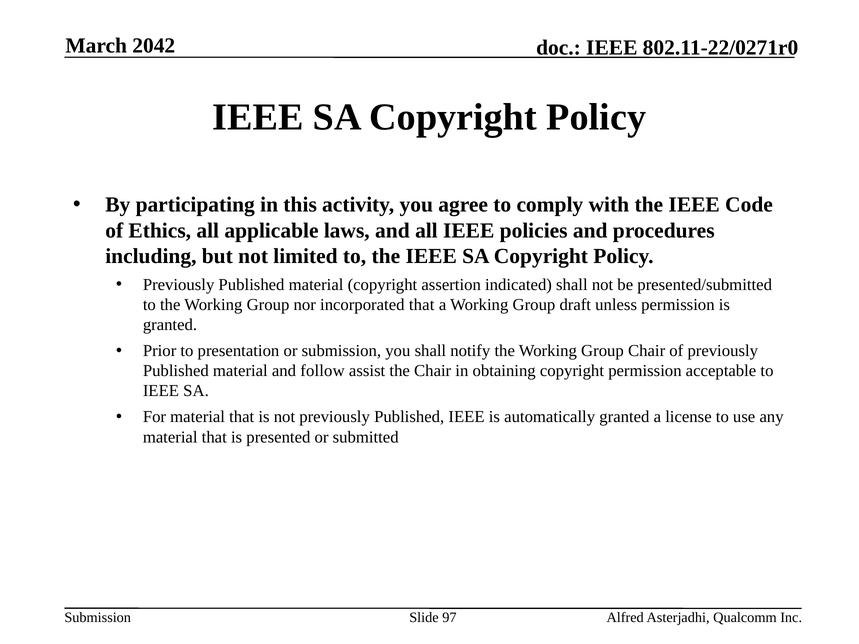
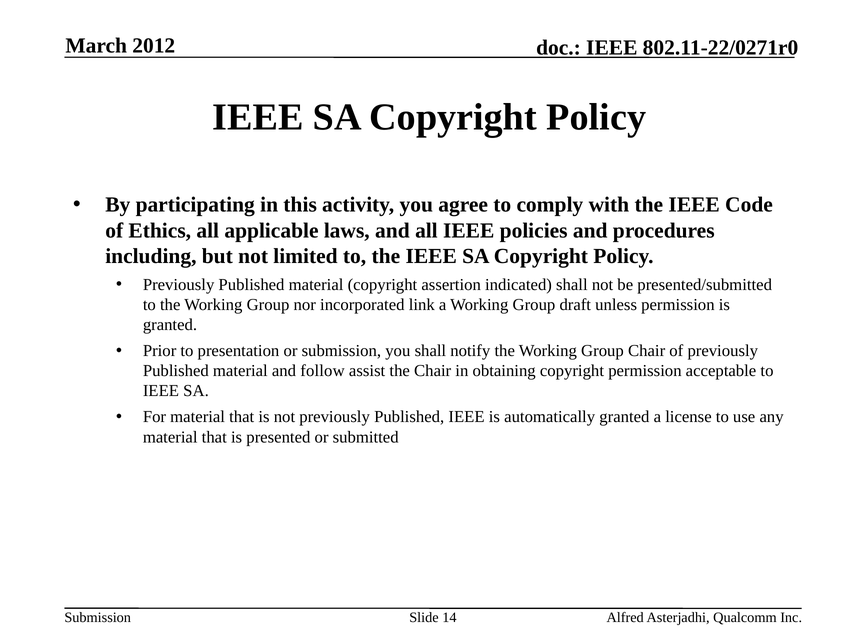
2042: 2042 -> 2012
incorporated that: that -> link
97: 97 -> 14
